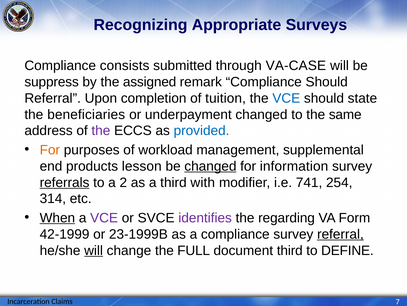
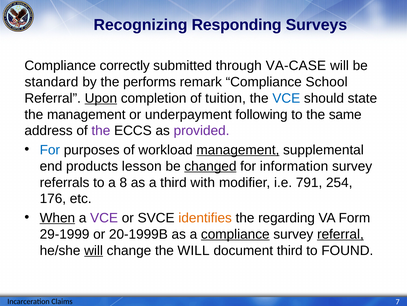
Appropriate: Appropriate -> Responding
consists: consists -> correctly
suppress: suppress -> standard
assigned: assigned -> performs
Compliance Should: Should -> School
Upon underline: none -> present
the beneficiaries: beneficiaries -> management
underpayment changed: changed -> following
provided colour: blue -> purple
For at (50, 150) colour: orange -> blue
management at (238, 150) underline: none -> present
referrals underline: present -> none
2: 2 -> 8
741: 741 -> 791
314: 314 -> 176
identifies colour: purple -> orange
42-1999: 42-1999 -> 29-1999
23-1999B: 23-1999B -> 20-1999B
compliance at (235, 234) underline: none -> present
the FULL: FULL -> WILL
DEFINE: DEFINE -> FOUND
